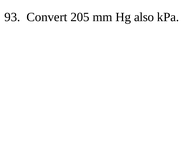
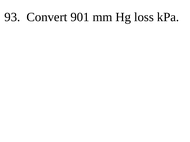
205: 205 -> 901
also: also -> loss
